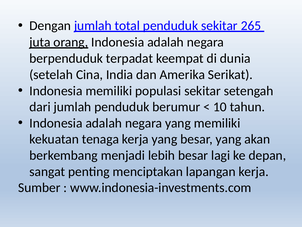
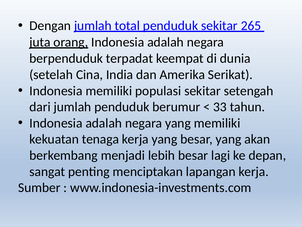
10: 10 -> 33
